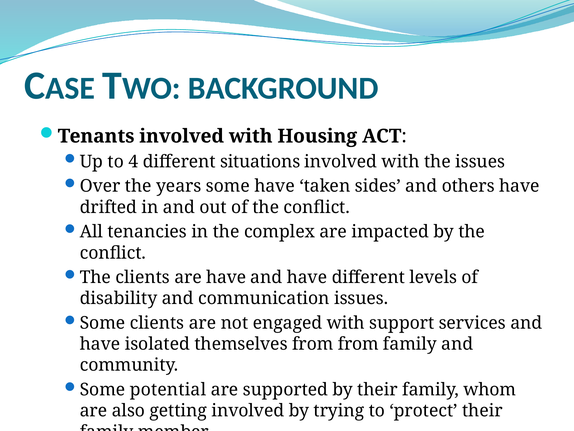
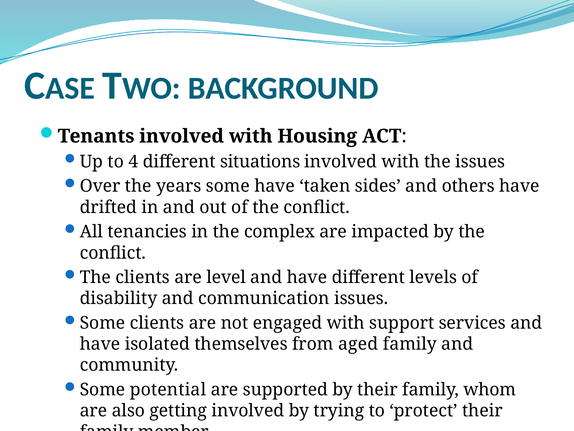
are have: have -> level
from from: from -> aged
